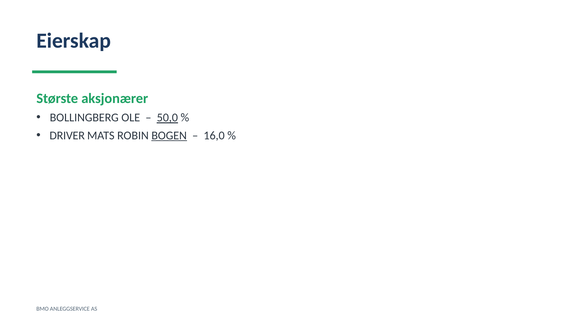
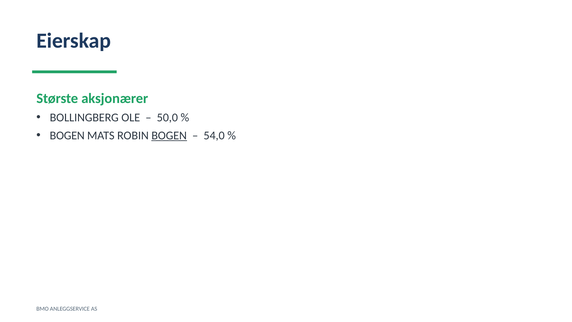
50,0 underline: present -> none
DRIVER at (67, 136): DRIVER -> BOGEN
16,0: 16,0 -> 54,0
